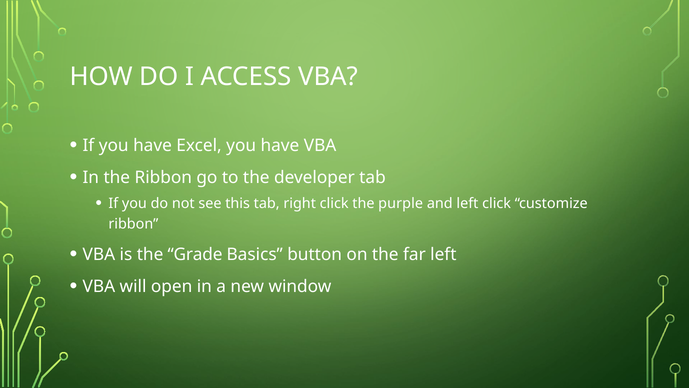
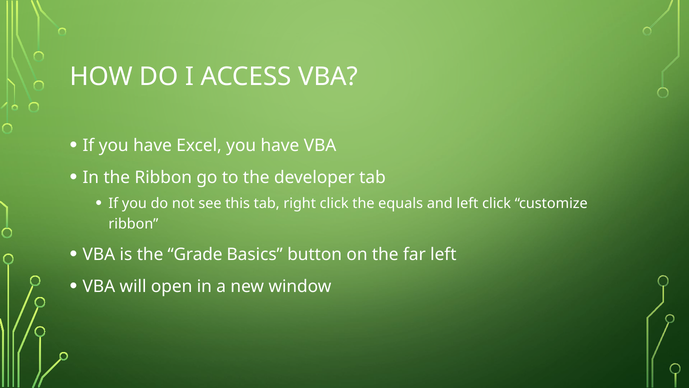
purple: purple -> equals
